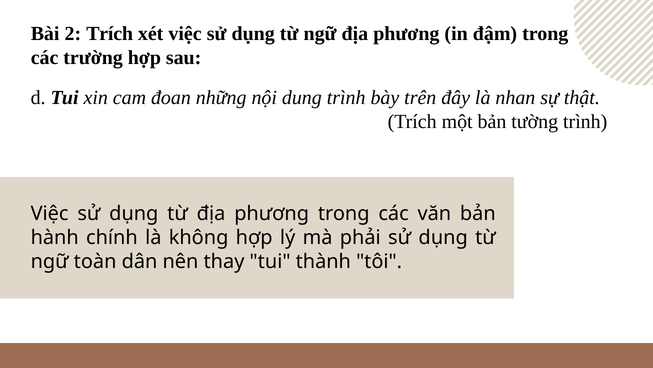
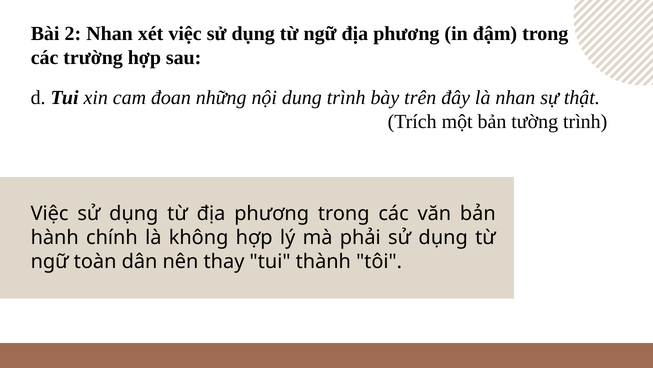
2 Trích: Trích -> Nhan
